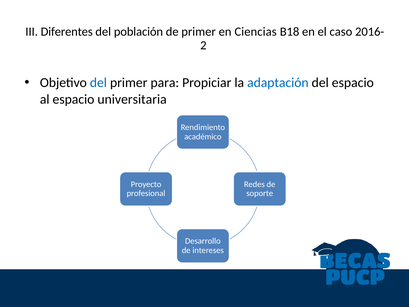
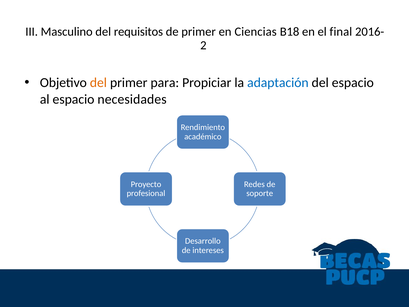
Diferentes: Diferentes -> Masculino
población: población -> requisitos
caso: caso -> final
del at (98, 83) colour: blue -> orange
universitaria: universitaria -> necesidades
